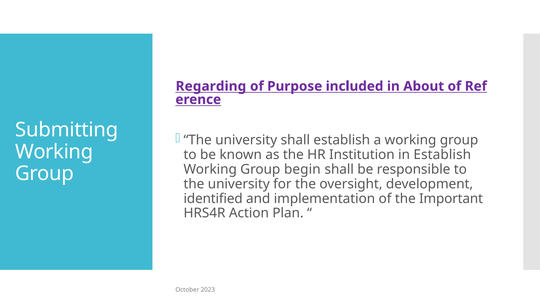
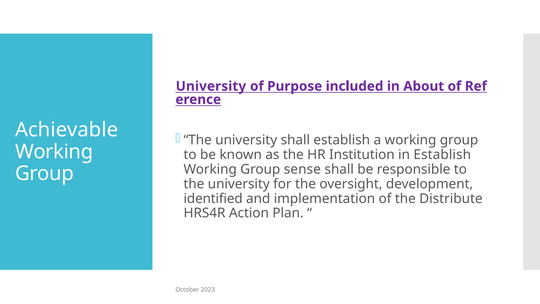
Regarding at (211, 86): Regarding -> University
Submitting: Submitting -> Achievable
begin: begin -> sense
Important: Important -> Distribute
